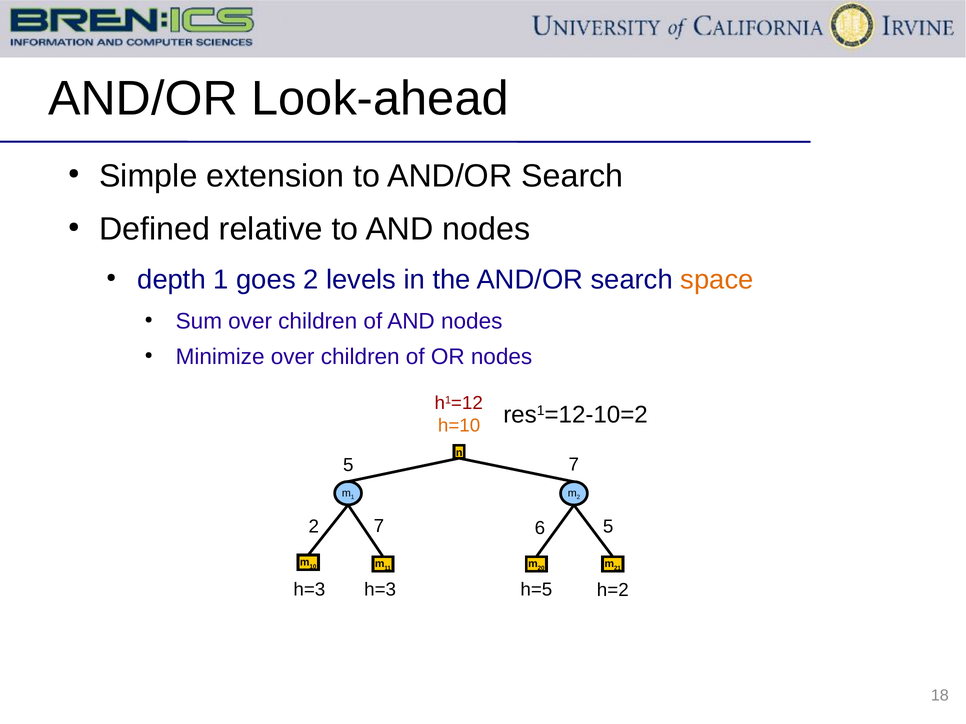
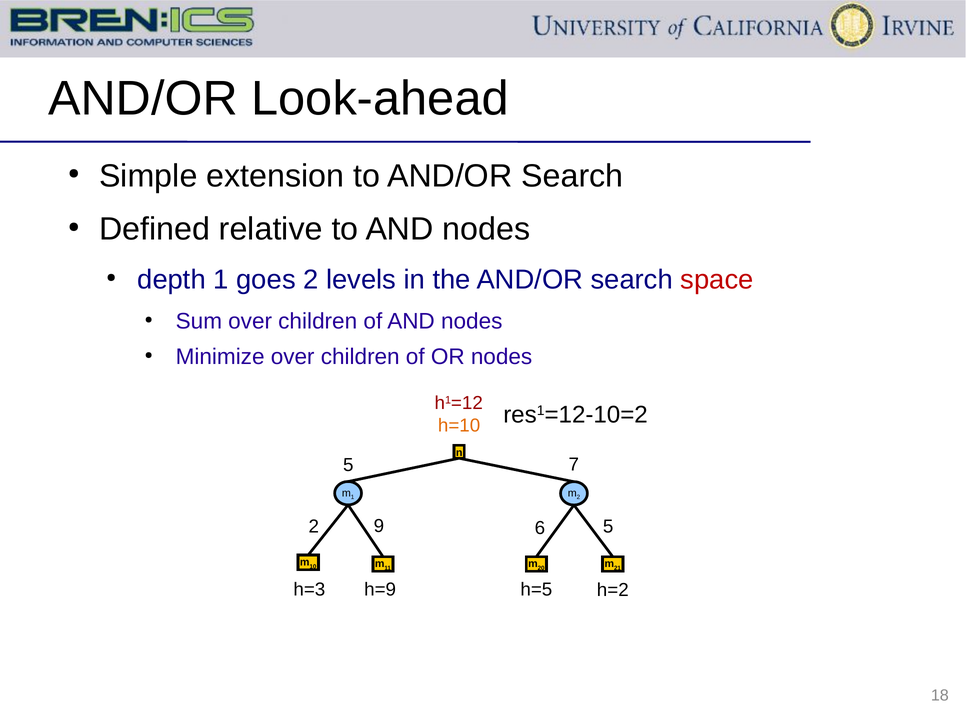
space colour: orange -> red
2 7: 7 -> 9
h=3 h=3: h=3 -> h=9
